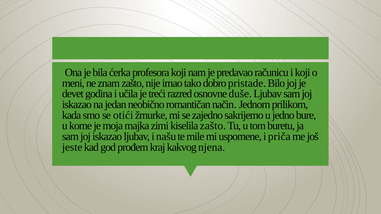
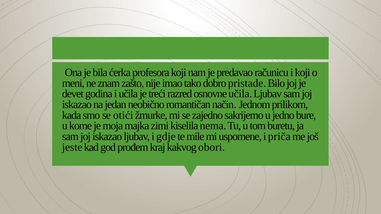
osnovne duše: duše -> učila
kiselila zašto: zašto -> nema
našu: našu -> gdje
njena: njena -> obori
